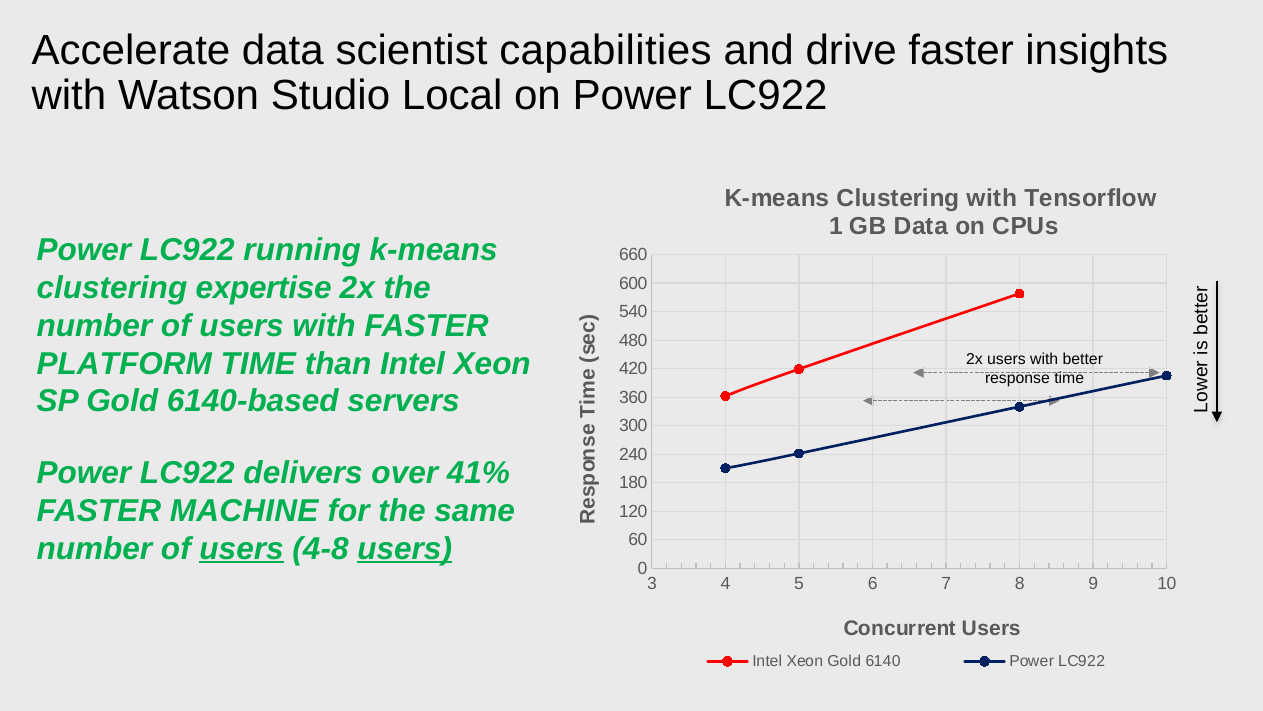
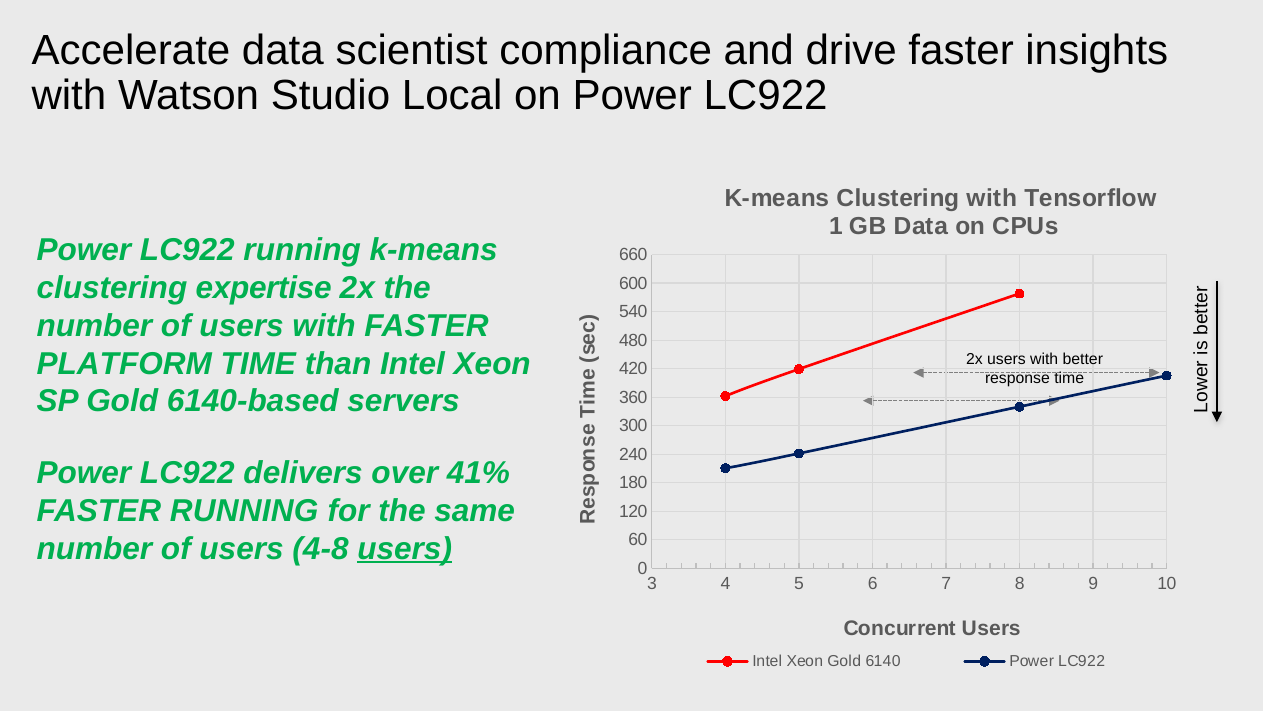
capabilities: capabilities -> compliance
FASTER MACHINE: MACHINE -> RUNNING
users at (242, 548) underline: present -> none
